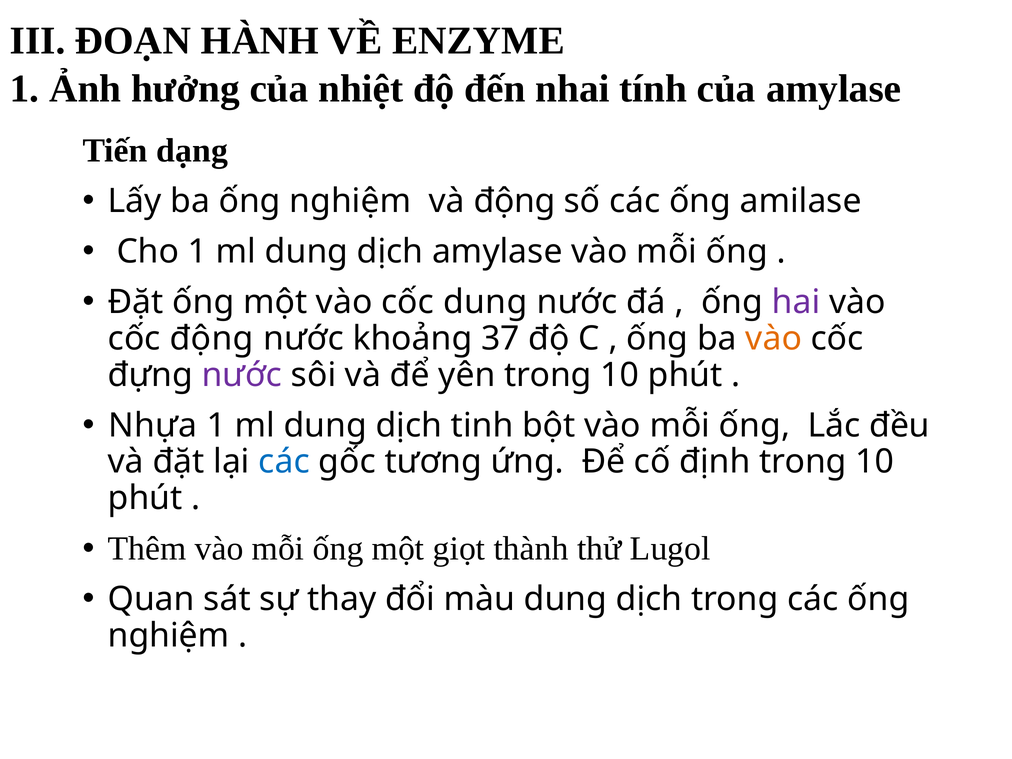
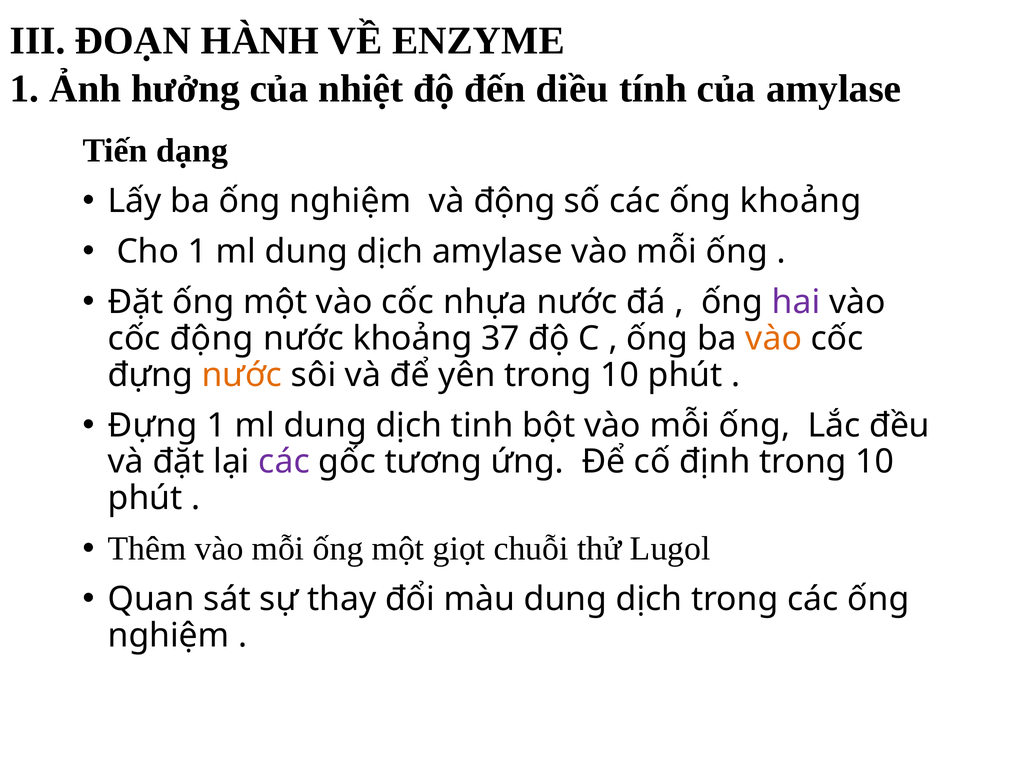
nhai: nhai -> diều
ống amilase: amilase -> khoảng
cốc dụng: dụng -> nhựa
nước at (242, 375) colour: purple -> orange
Nhựa at (153, 425): Nhựa -> Đựng
các at (284, 462) colour: blue -> purple
thành: thành -> chuỗi
